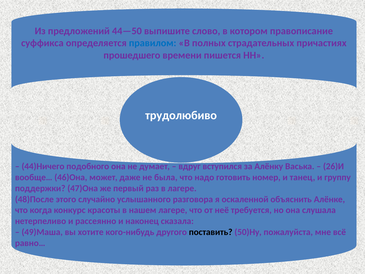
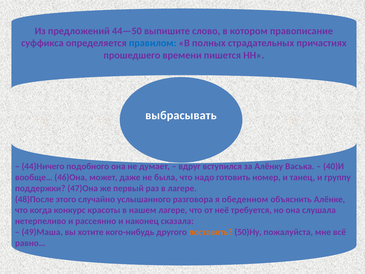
трудолюбиво: трудолюбиво -> выбрасывать
26)И: 26)И -> 40)И
оскаленной: оскаленной -> обеденном
поставить colour: black -> orange
